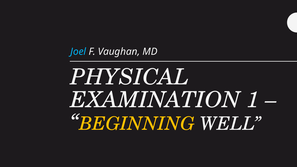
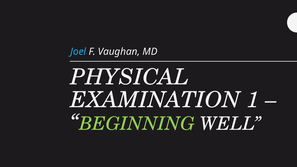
BEGINNING colour: yellow -> light green
